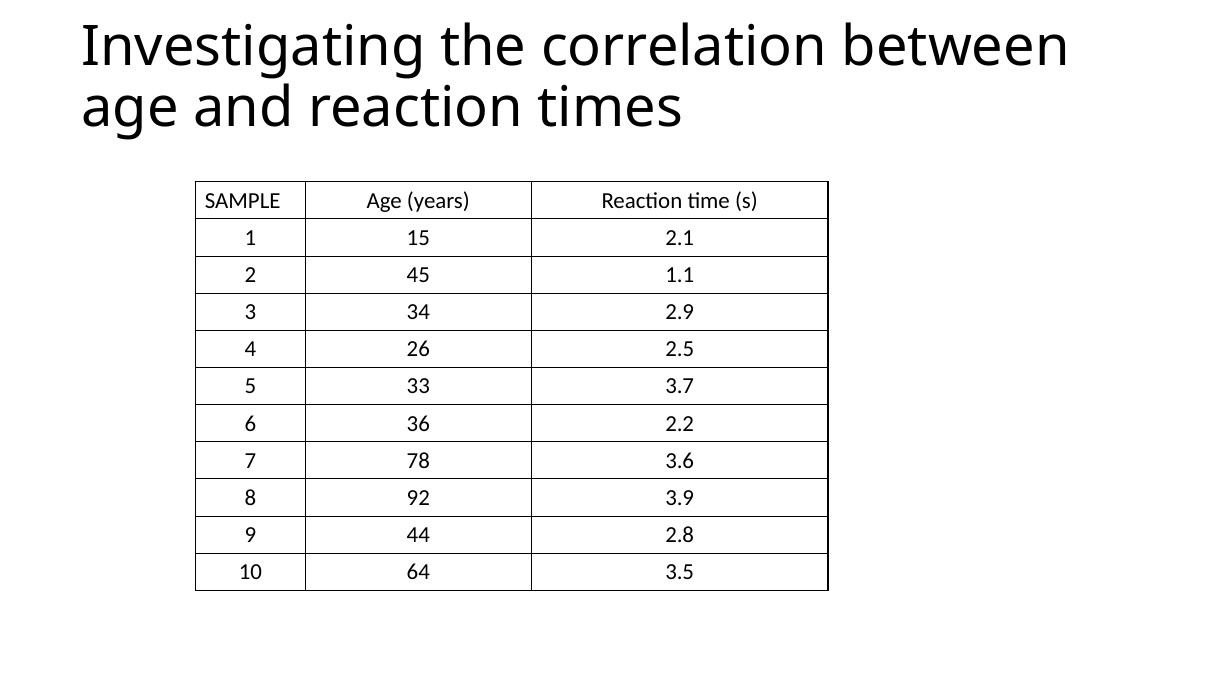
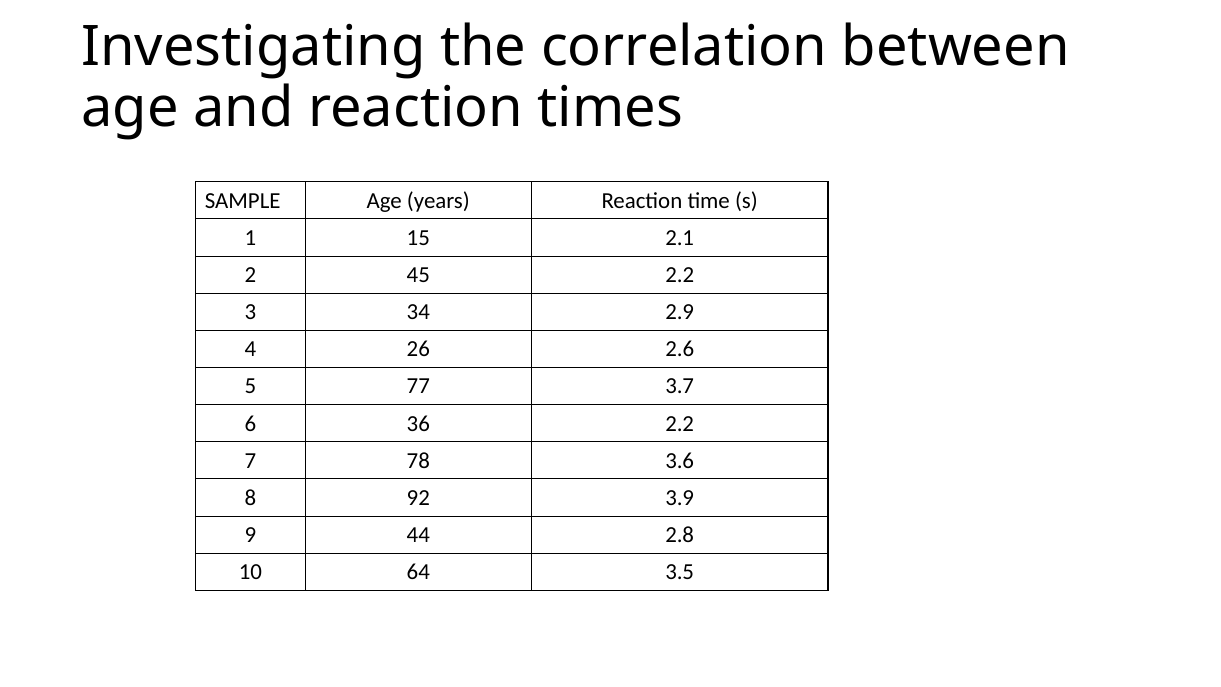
45 1.1: 1.1 -> 2.2
2.5: 2.5 -> 2.6
33: 33 -> 77
